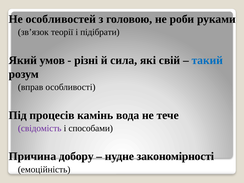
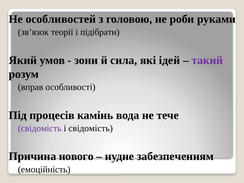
різні: різні -> зони
свій: свій -> ідей
такий colour: blue -> purple
і способами: способами -> свідомість
добору: добору -> нового
закономірності: закономірності -> забезпеченням
